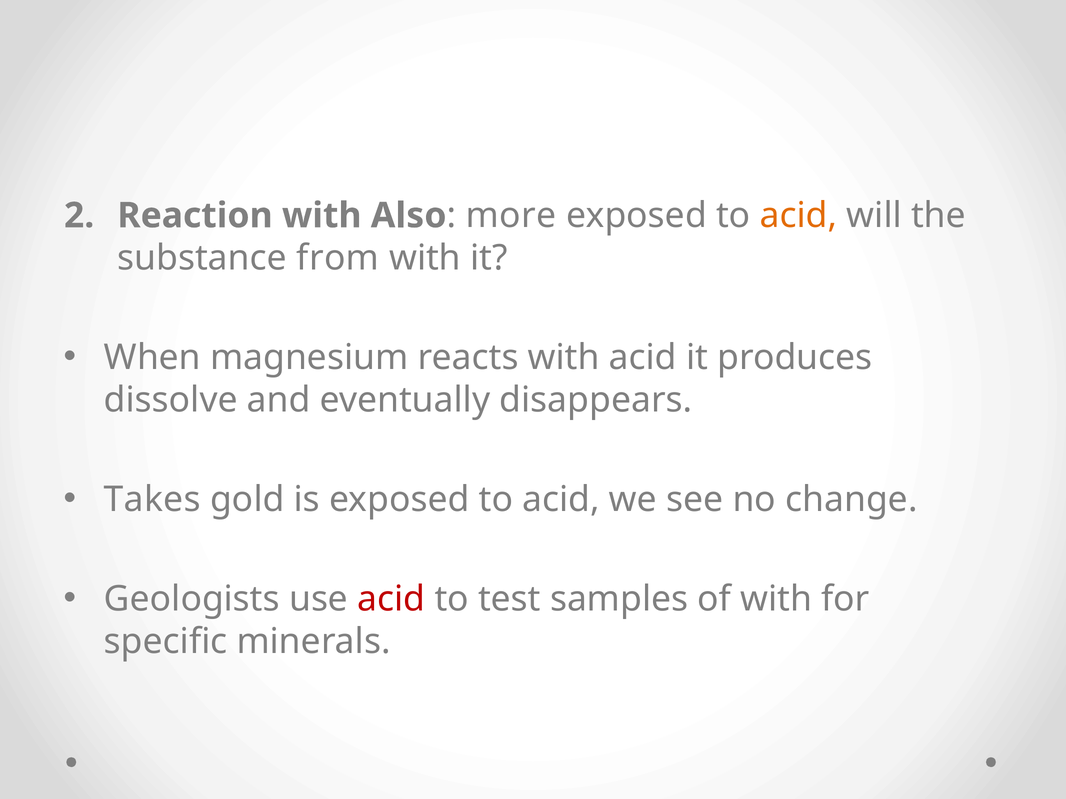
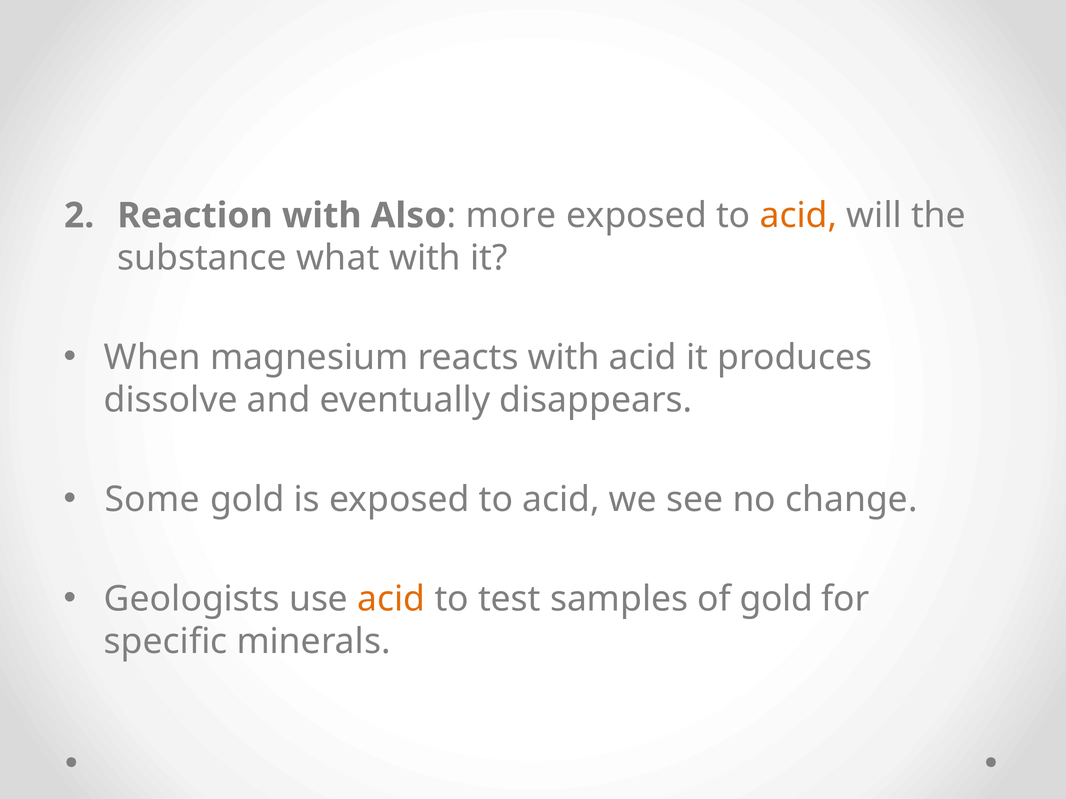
from: from -> what
Takes: Takes -> Some
acid at (391, 599) colour: red -> orange
of with: with -> gold
